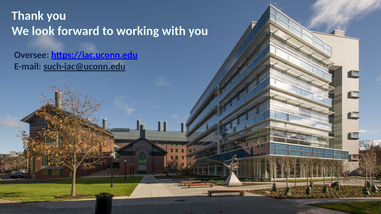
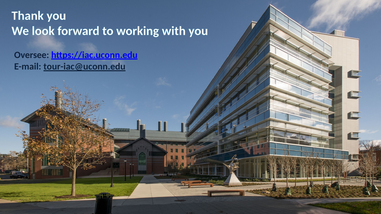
such-iac@uconn.edu: such-iac@uconn.edu -> tour-iac@uconn.edu
